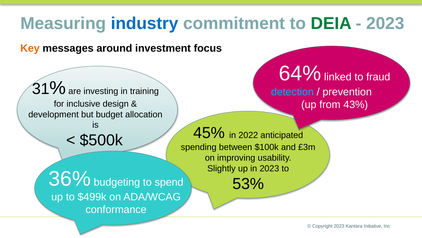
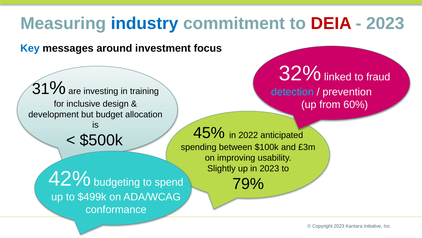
DEIA colour: green -> red
Key colour: orange -> blue
64%: 64% -> 32%
43%: 43% -> 60%
36%: 36% -> 42%
53%: 53% -> 79%
